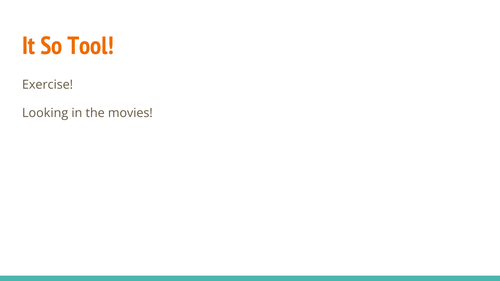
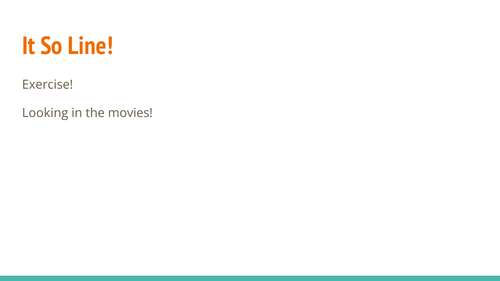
Tool: Tool -> Line
